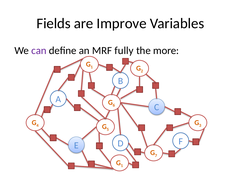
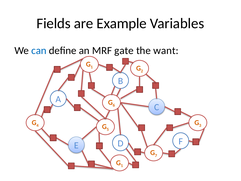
Improve: Improve -> Example
can colour: purple -> blue
fully: fully -> gate
more: more -> want
